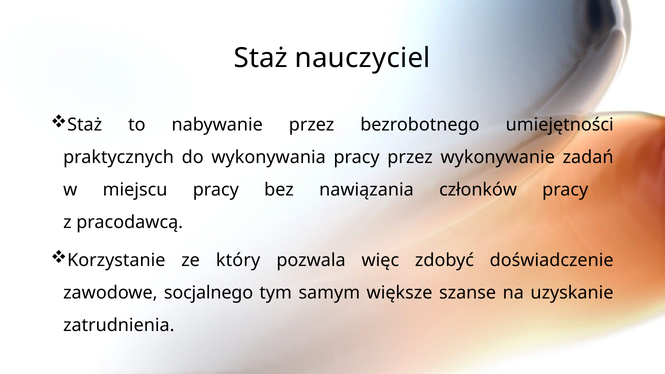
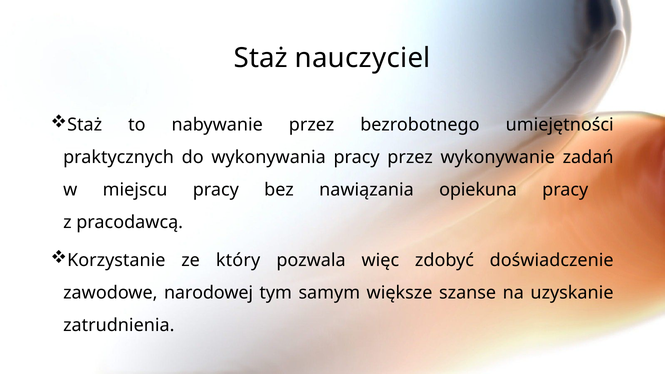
członków: członków -> opiekuna
socjalnego: socjalnego -> narodowej
